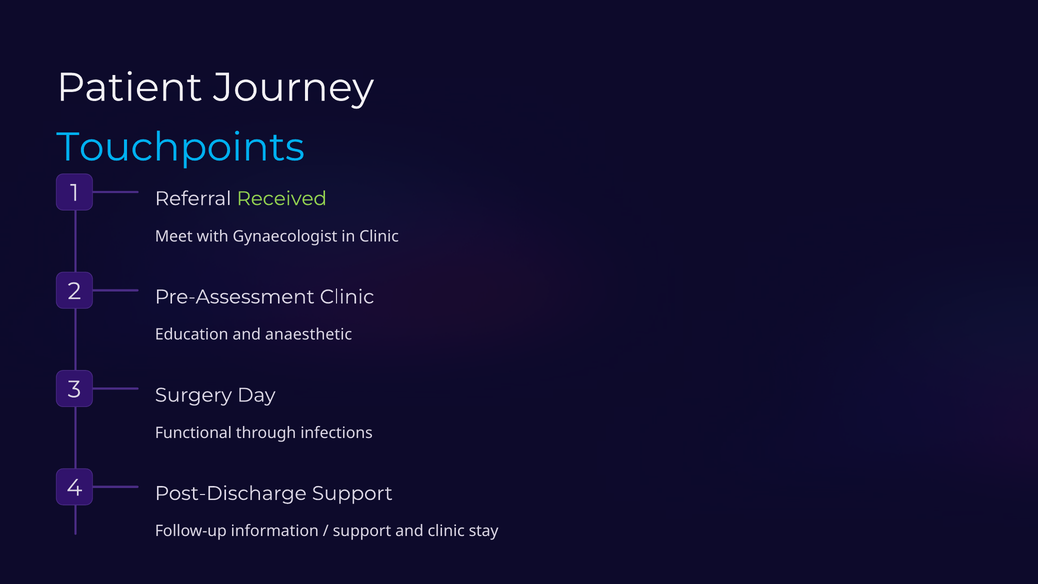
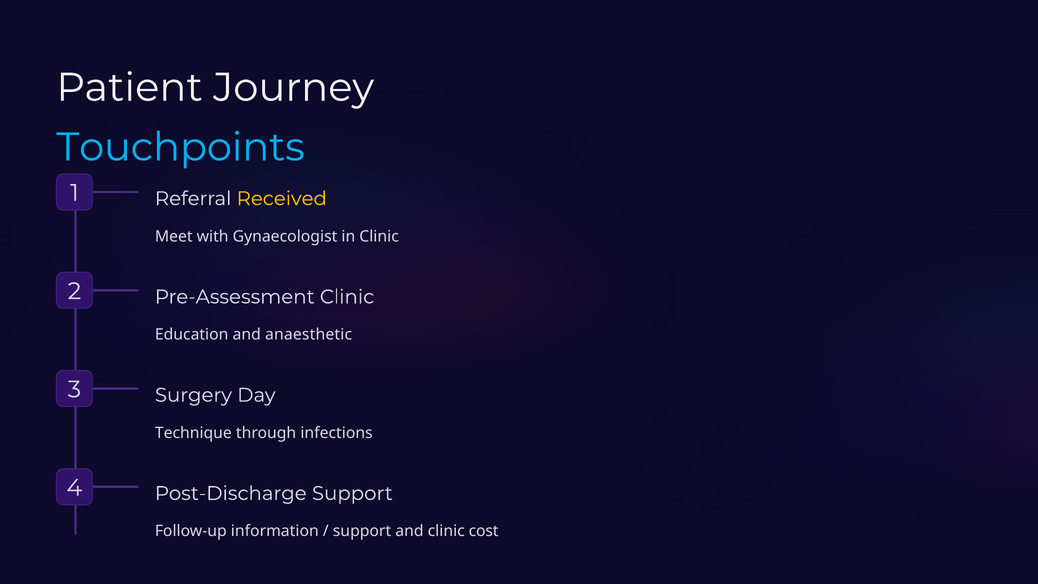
Received colour: light green -> yellow
Functional: Functional -> Technique
stay: stay -> cost
